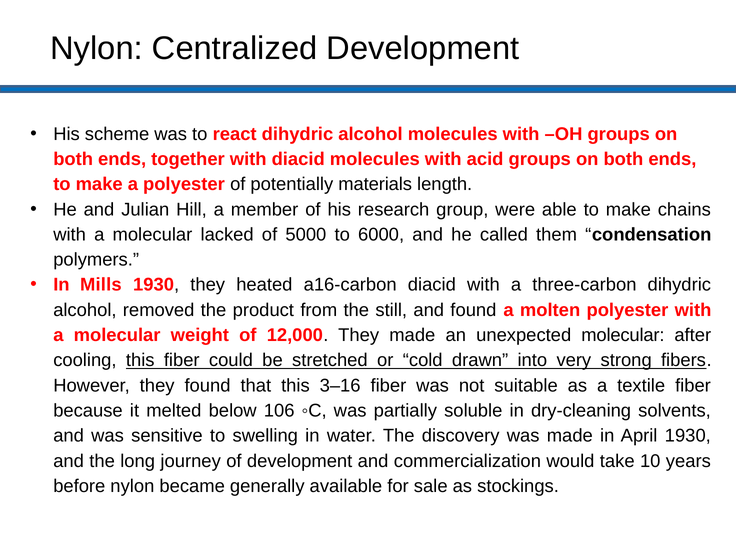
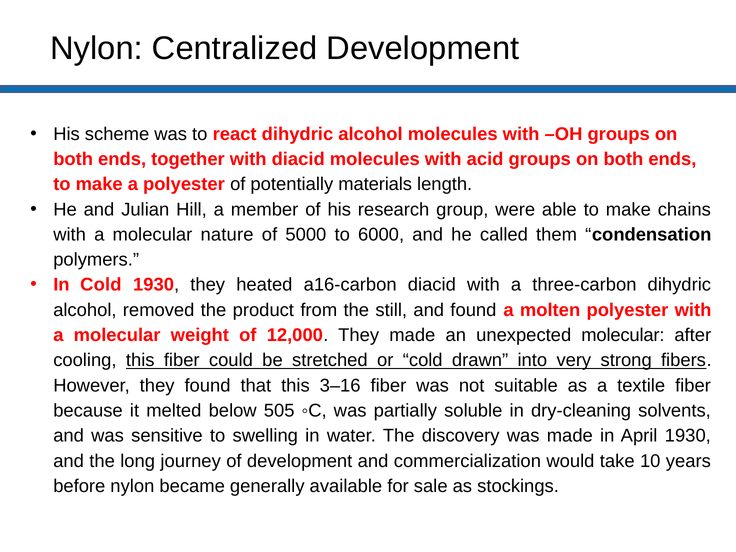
lacked: lacked -> nature
In Mills: Mills -> Cold
106: 106 -> 505
